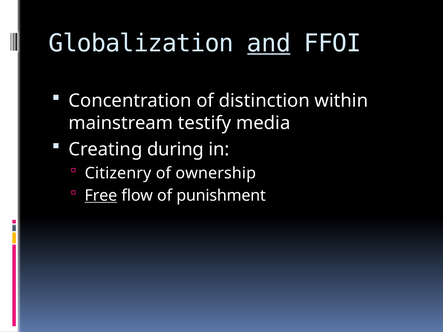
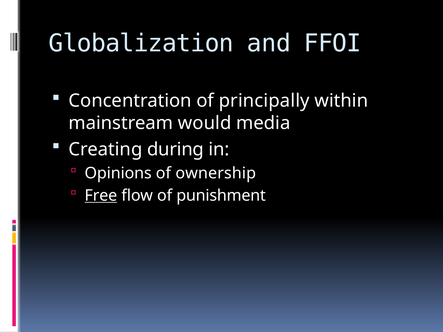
and underline: present -> none
distinction: distinction -> principally
testify: testify -> would
Citizenry: Citizenry -> Opinions
